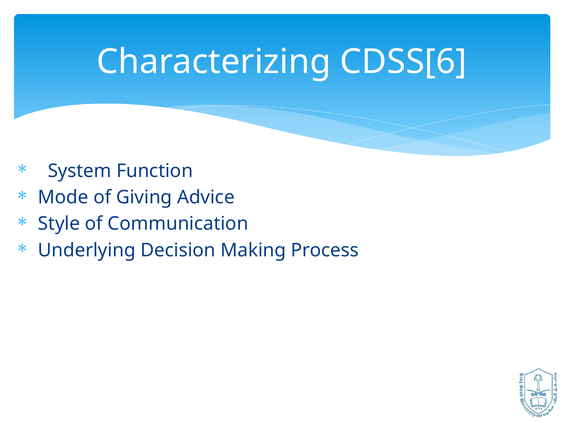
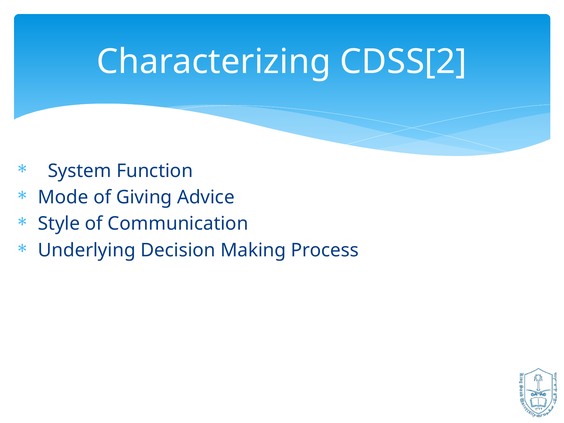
CDSS[6: CDSS[6 -> CDSS[2
